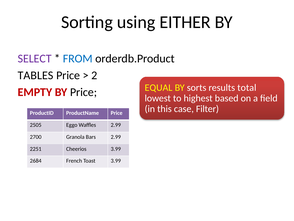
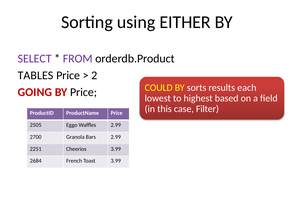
FROM colour: blue -> purple
EMPTY: EMPTY -> GOING
EQUAL: EQUAL -> COULD
total: total -> each
